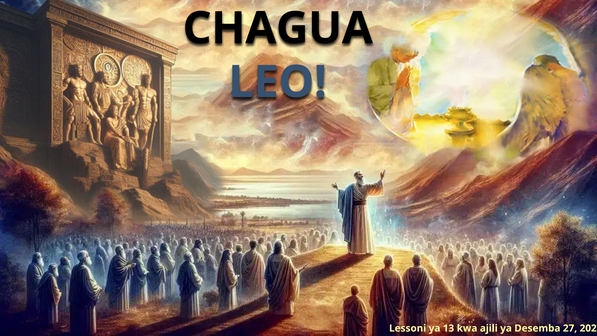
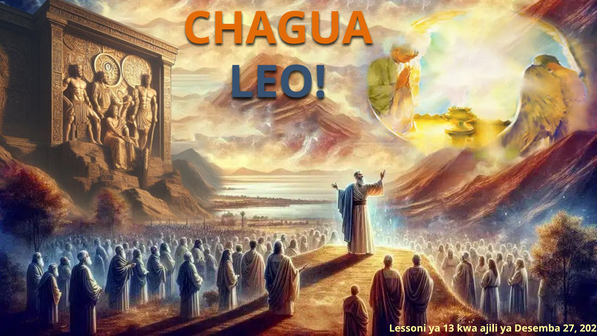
CHAGUA colour: black -> orange
